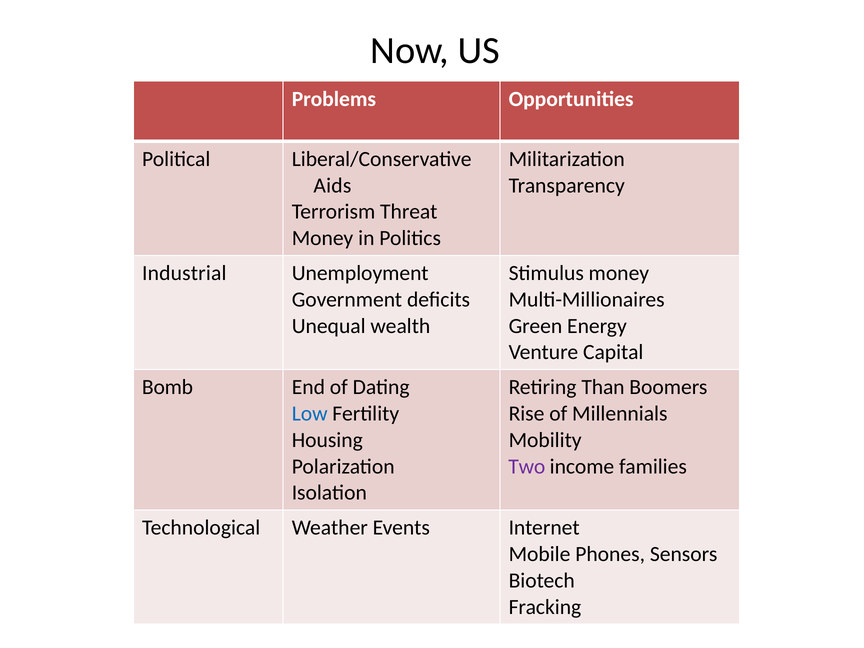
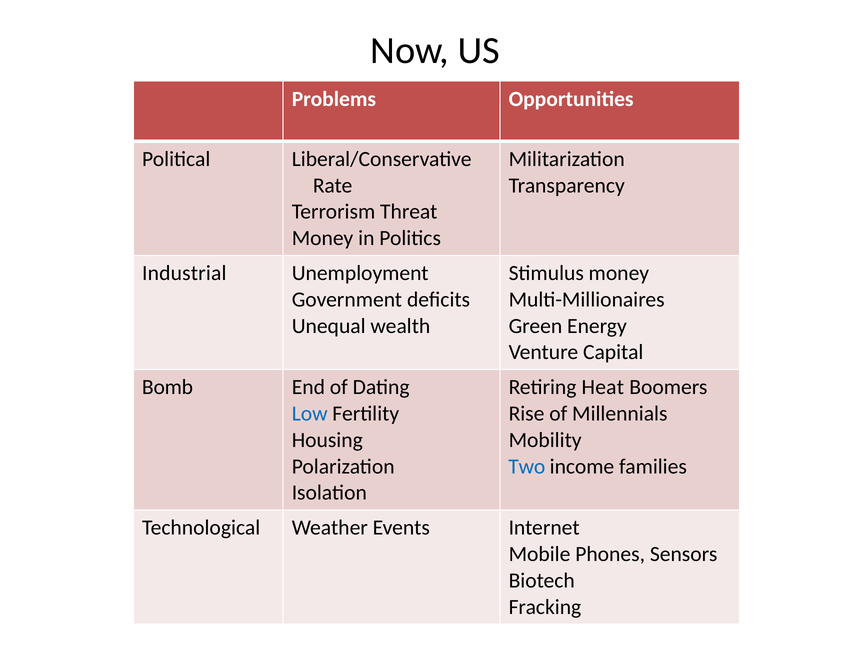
Aids: Aids -> Rate
Than: Than -> Heat
Two colour: purple -> blue
